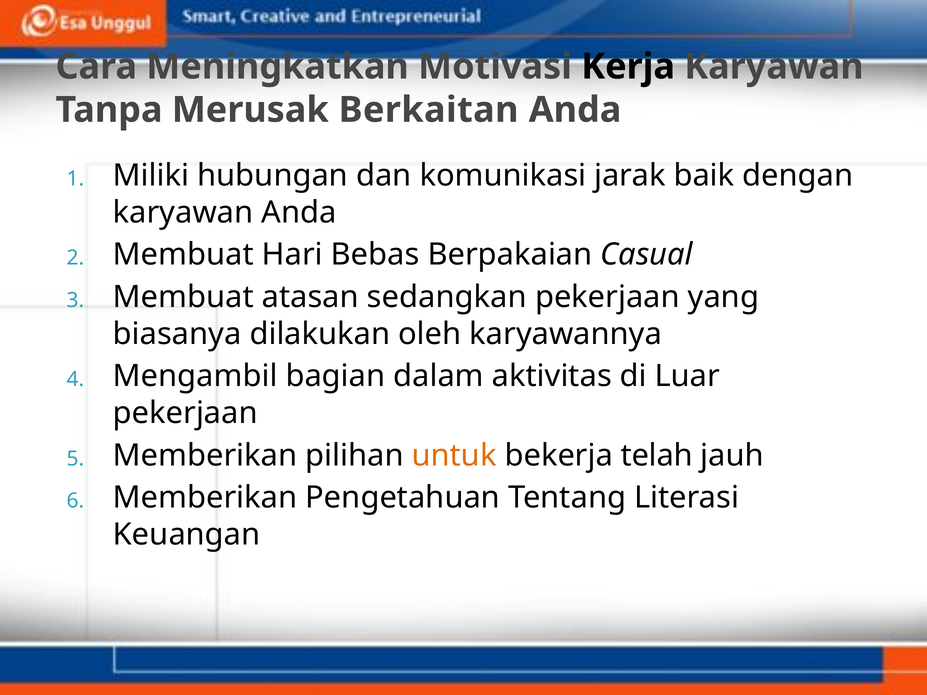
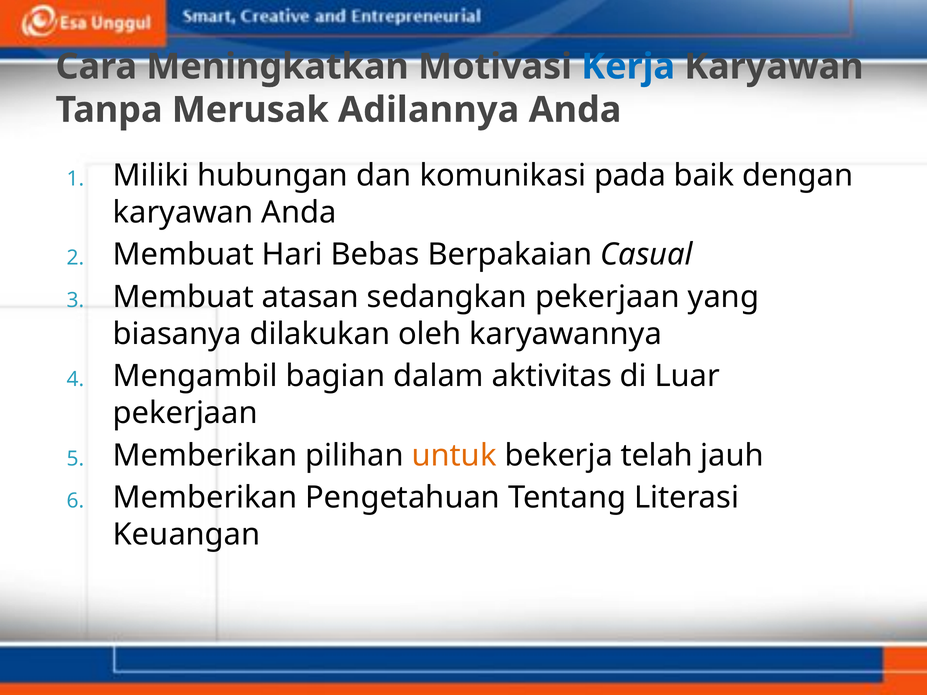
Kerja colour: black -> blue
Berkaitan: Berkaitan -> Adilannya
jarak: jarak -> pada
